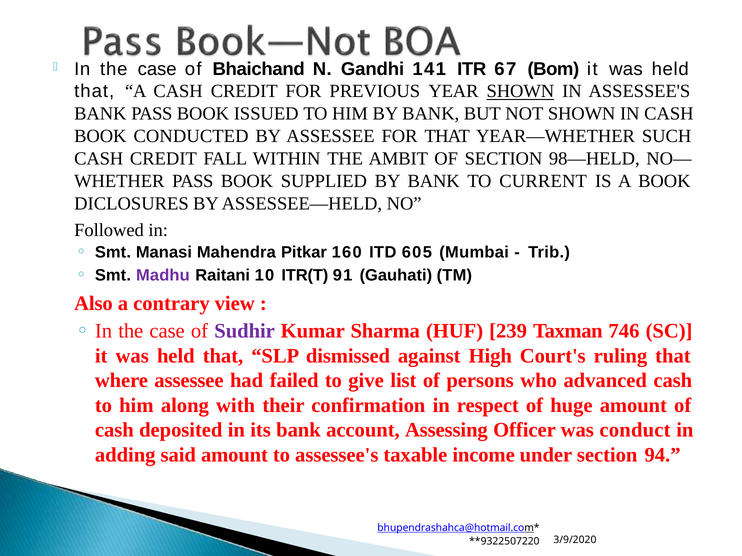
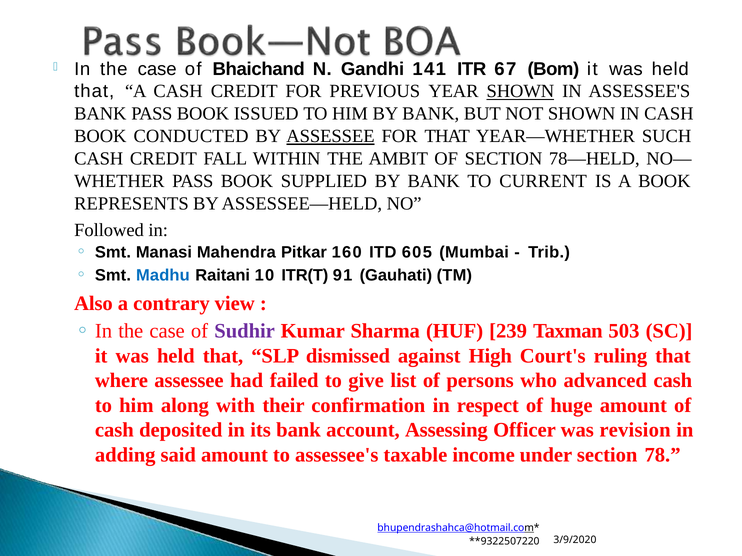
ASSESSEE at (330, 136) underline: none -> present
98—HELD: 98—HELD -> 78—HELD
DICLOSURES: DICLOSURES -> REPRESENTS
Madhu colour: purple -> blue
746: 746 -> 503
conduct: conduct -> revision
94: 94 -> 78
